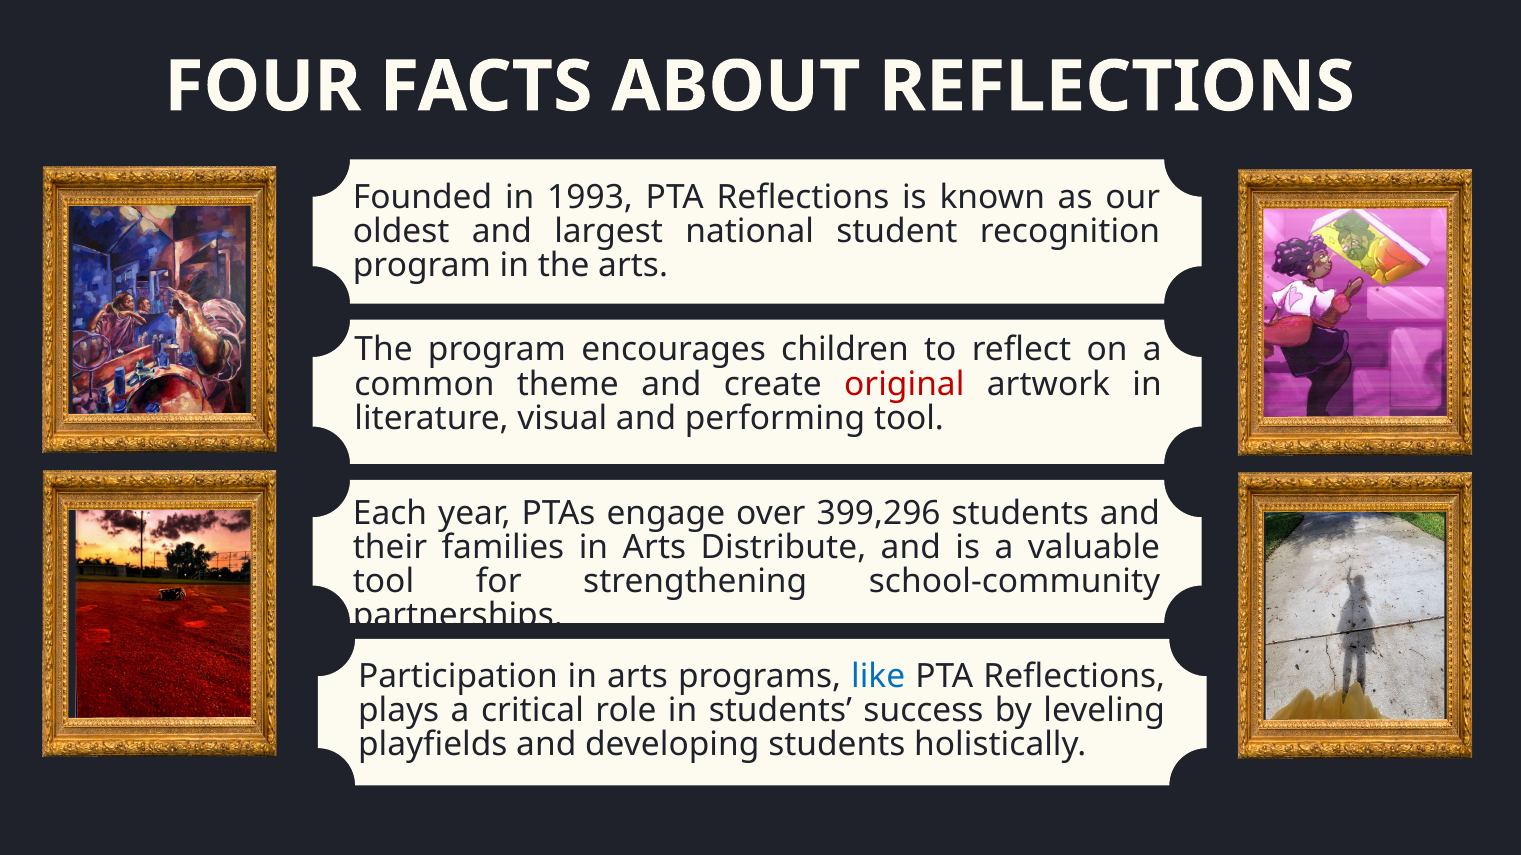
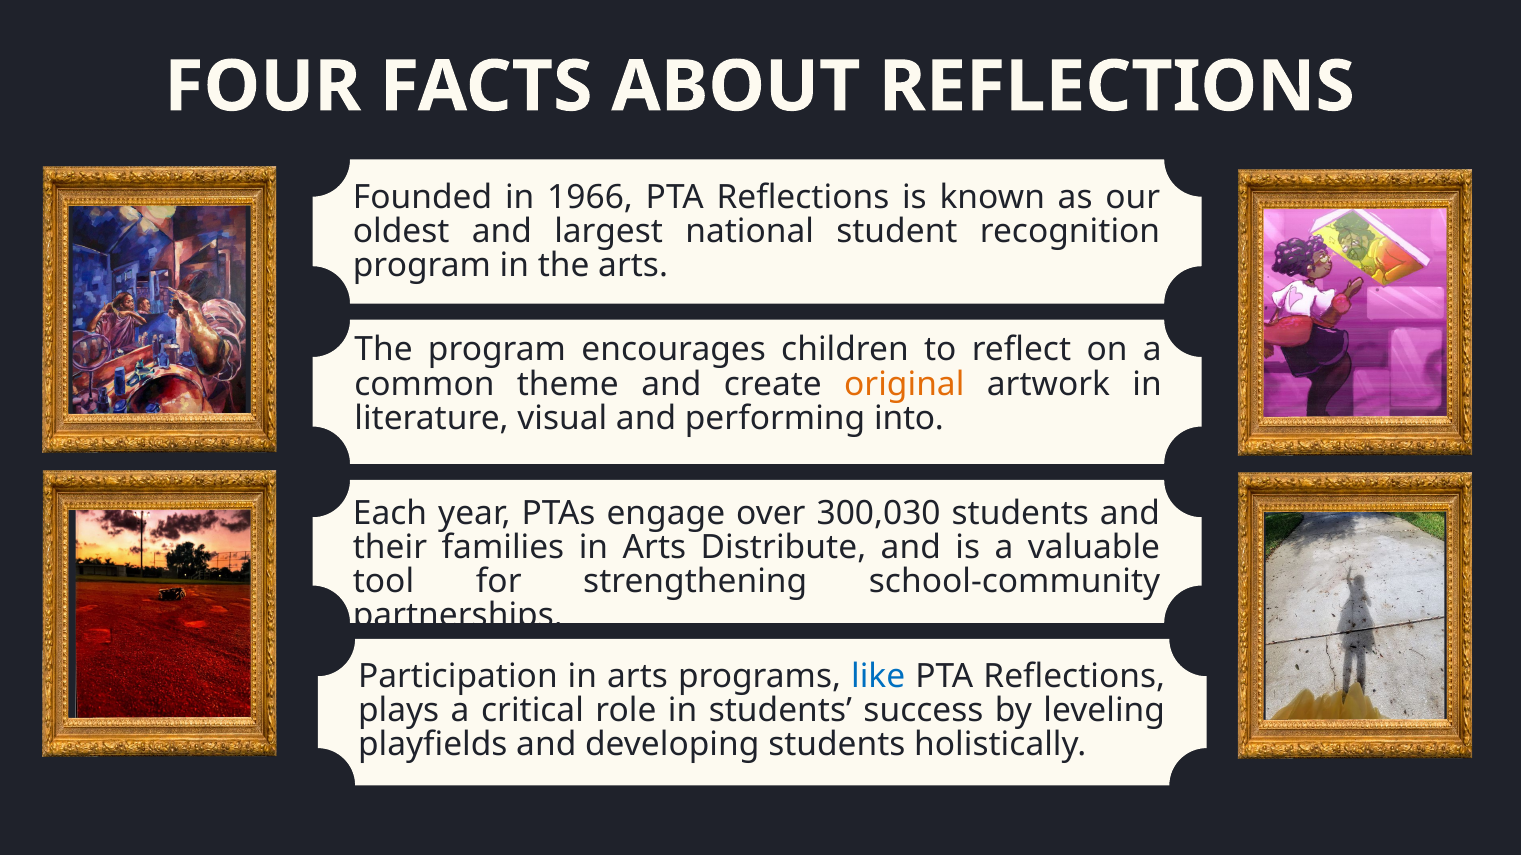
1993: 1993 -> 1966
original colour: red -> orange
performing tool: tool -> into
399,296: 399,296 -> 300,030
